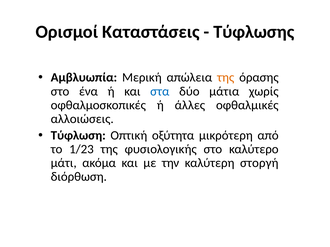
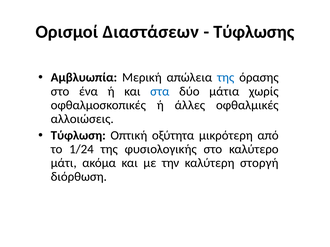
Καταστάσεις: Καταστάσεις -> Διαστάσεων
της at (226, 78) colour: orange -> blue
1/23: 1/23 -> 1/24
